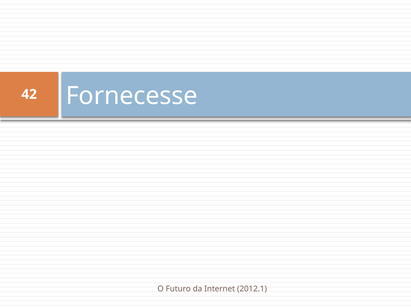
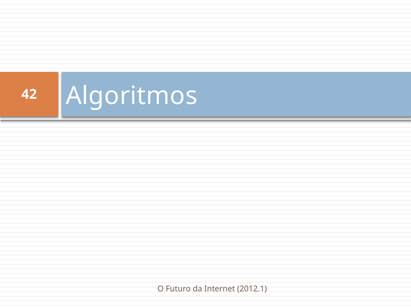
Fornecesse: Fornecesse -> Algoritmos
